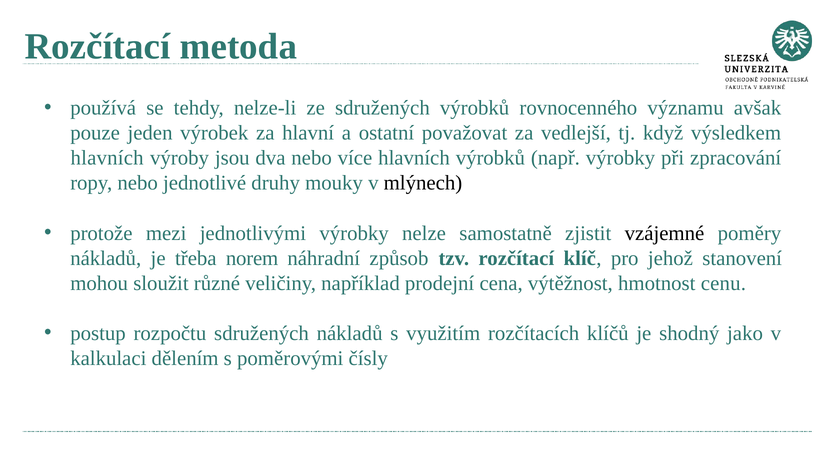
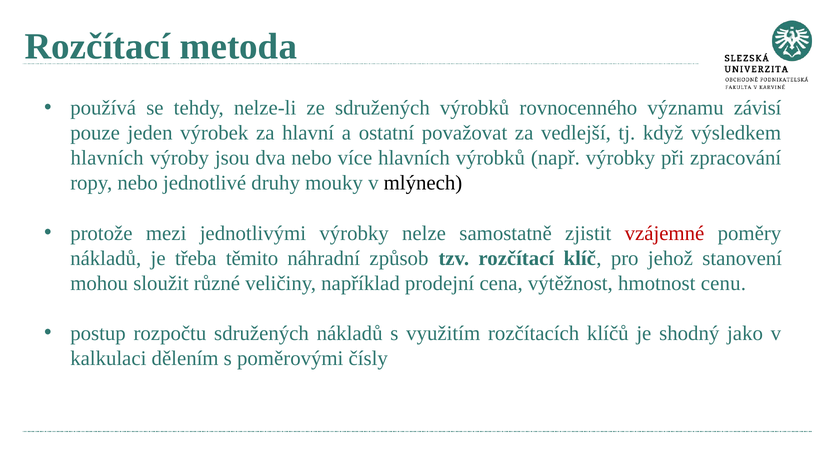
avšak: avšak -> závisí
vzájemné colour: black -> red
norem: norem -> těmito
